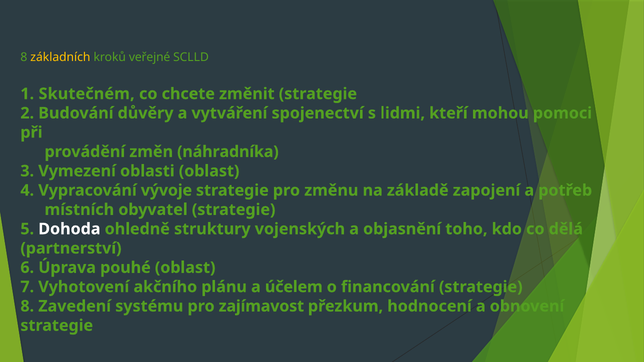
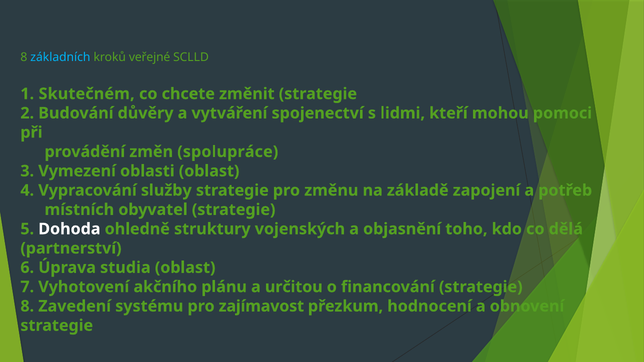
základních colour: yellow -> light blue
náhradníka: náhradníka -> spolupráce
vývoje: vývoje -> služby
pouhé: pouhé -> studia
účelem: účelem -> určitou
